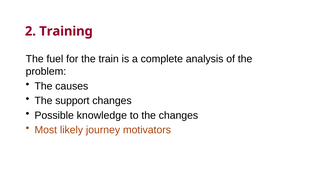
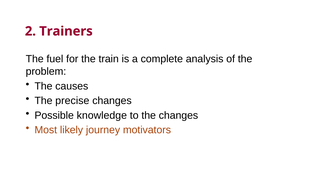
Training: Training -> Trainers
support: support -> precise
